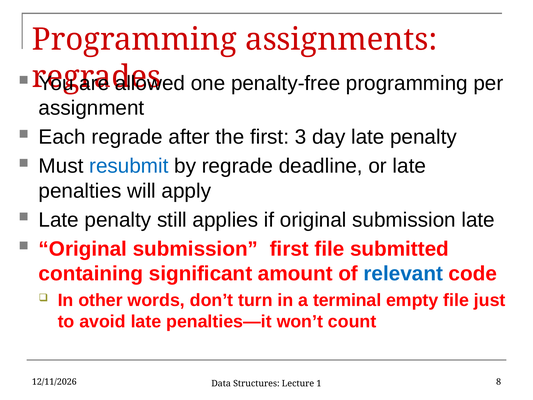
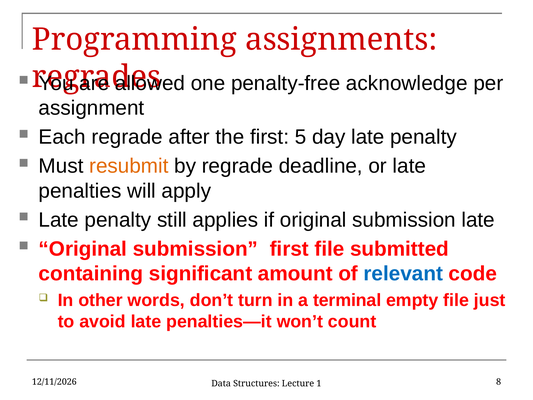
penalty-free programming: programming -> acknowledge
3: 3 -> 5
resubmit colour: blue -> orange
